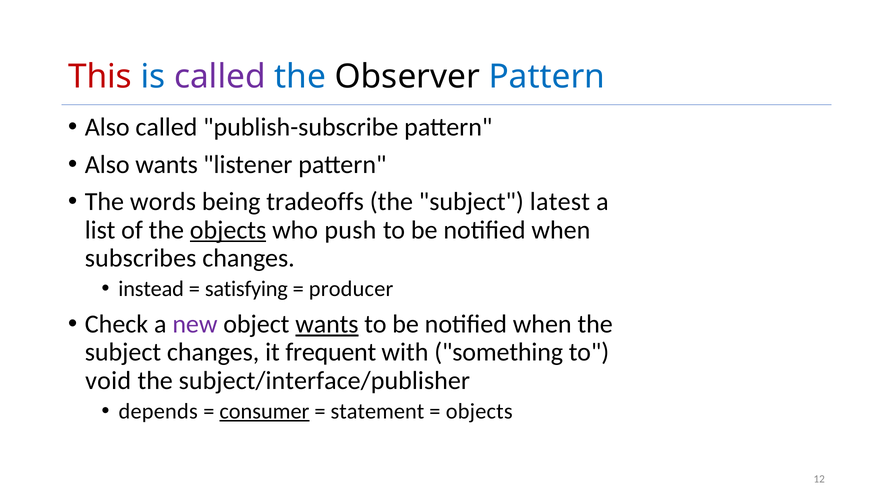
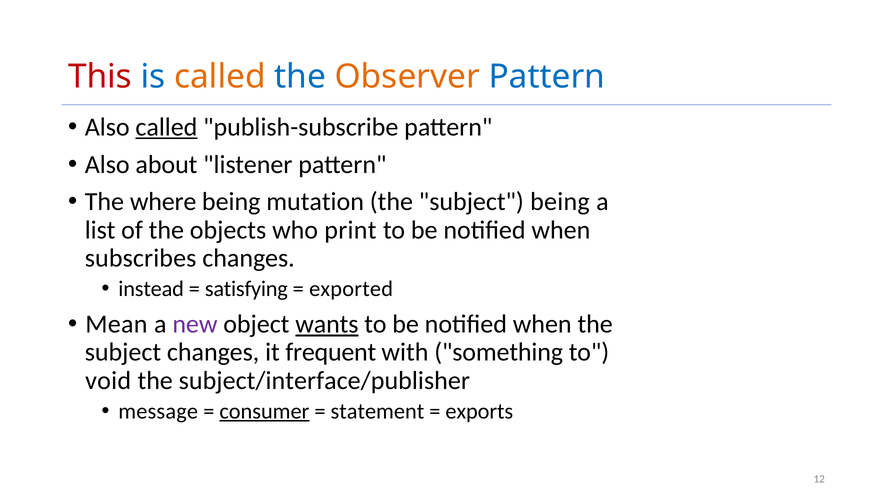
called at (220, 77) colour: purple -> orange
Observer colour: black -> orange
called at (166, 127) underline: none -> present
Also wants: wants -> about
words: words -> where
tradeoffs: tradeoffs -> mutation
subject latest: latest -> being
objects at (228, 230) underline: present -> none
push: push -> print
producer: producer -> exported
Check: Check -> Mean
depends: depends -> message
objects at (479, 412): objects -> exports
